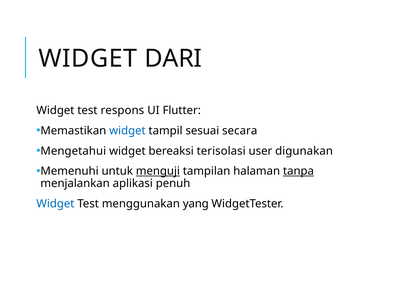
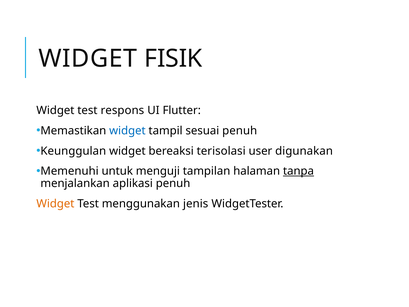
DARI: DARI -> FISIK
sesuai secara: secara -> penuh
Mengetahui: Mengetahui -> Keunggulan
menguji underline: present -> none
Widget at (55, 204) colour: blue -> orange
yang: yang -> jenis
